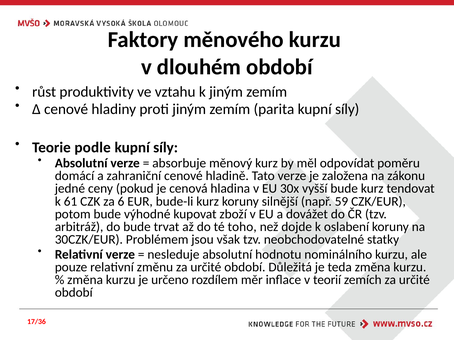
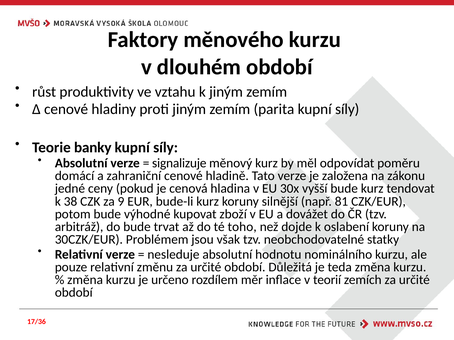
podle: podle -> banky
absorbuje: absorbuje -> signalizuje
61: 61 -> 38
6: 6 -> 9
59: 59 -> 81
